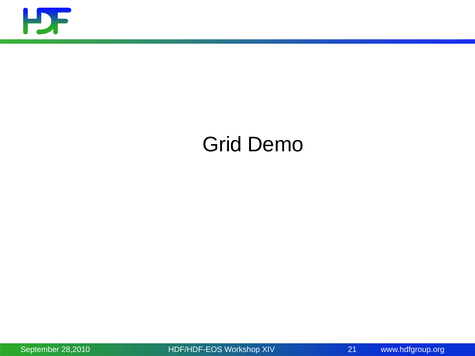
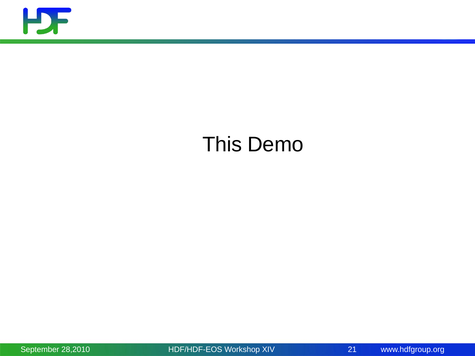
Grid: Grid -> This
